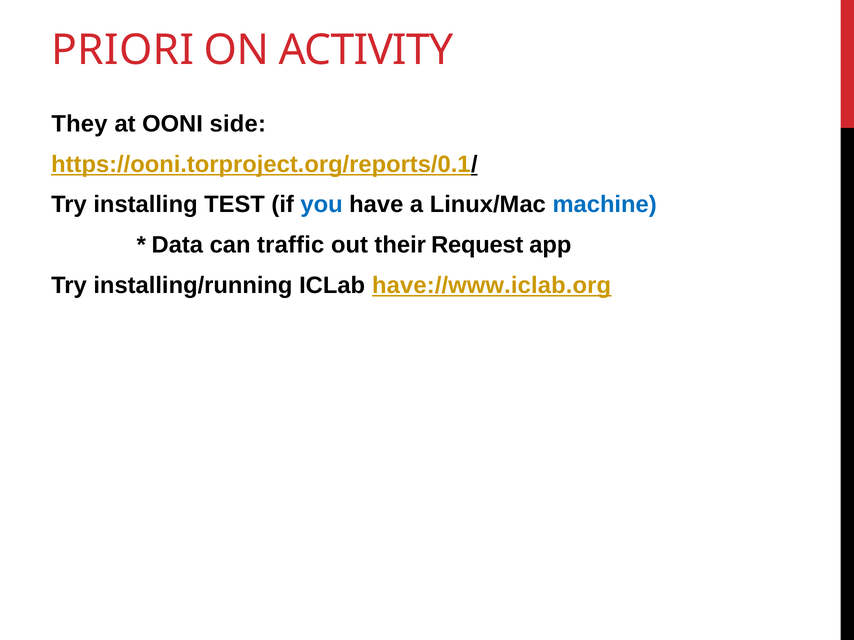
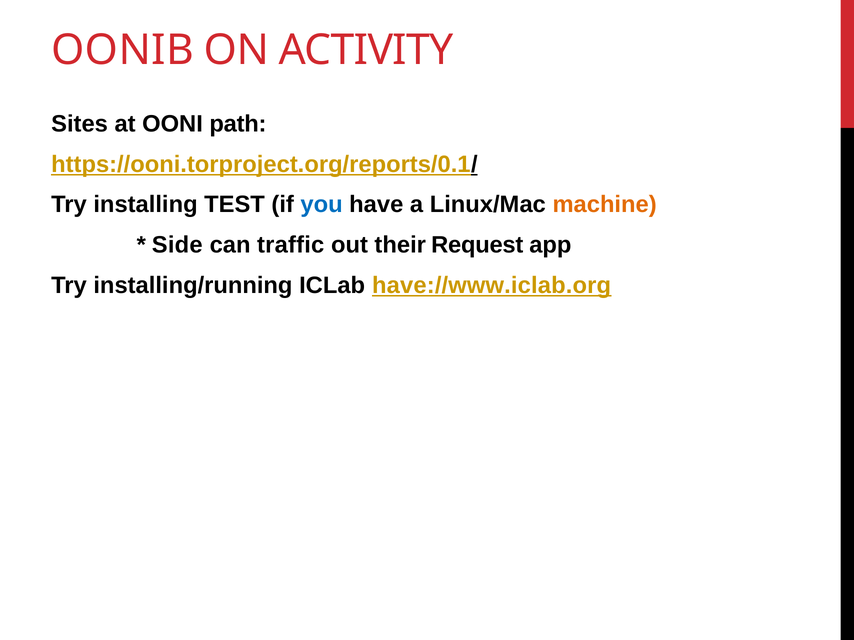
PRIORI: PRIORI -> OONIB
They: They -> Sites
side: side -> path
machine colour: blue -> orange
Data: Data -> Side
